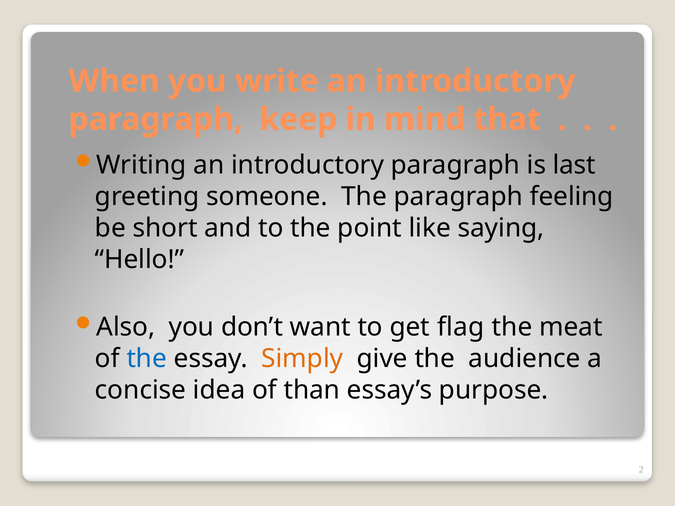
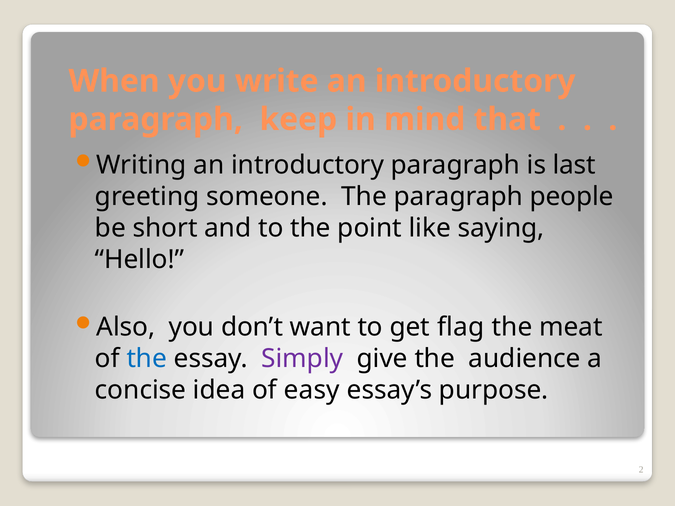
feeling: feeling -> people
Simply colour: orange -> purple
than: than -> easy
